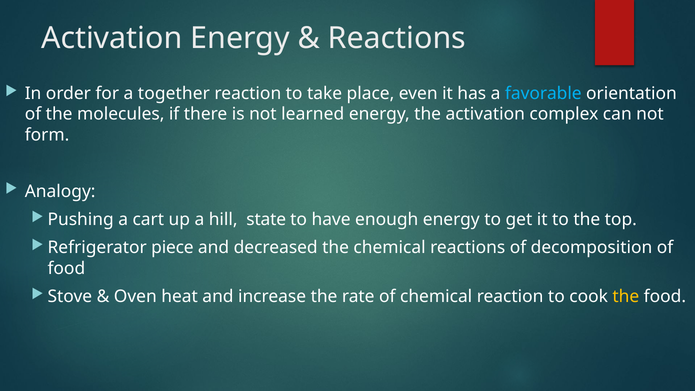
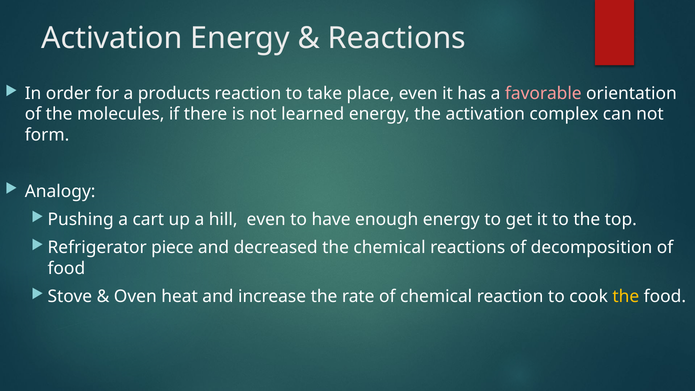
together: together -> products
favorable colour: light blue -> pink
hill state: state -> even
